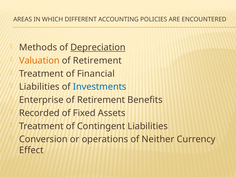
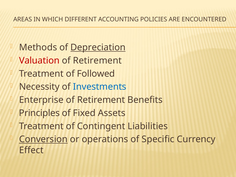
Valuation colour: orange -> red
Financial: Financial -> Followed
Liabilities at (39, 87): Liabilities -> Necessity
Recorded: Recorded -> Principles
Conversion underline: none -> present
Neither: Neither -> Specific
